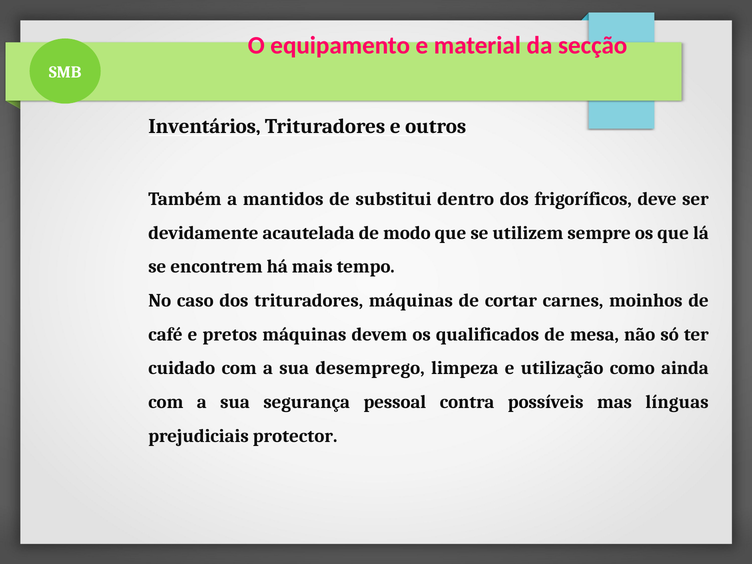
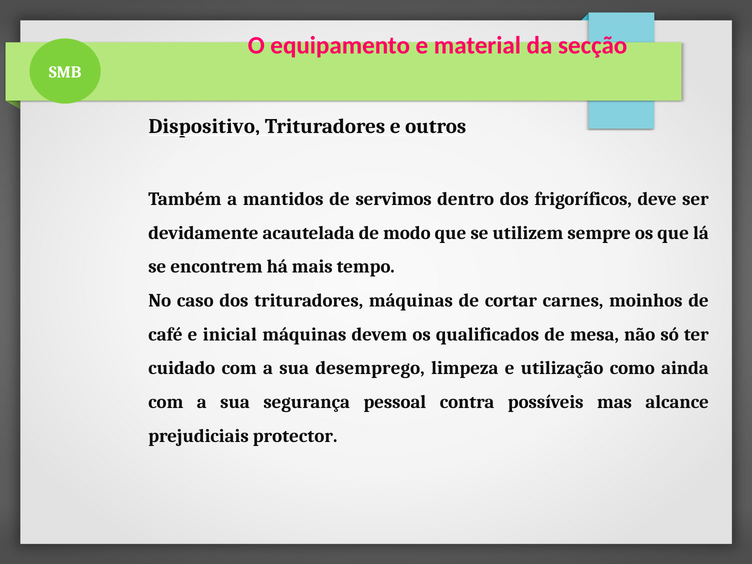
Inventários: Inventários -> Dispositivo
substitui: substitui -> servimos
pretos: pretos -> inicial
línguas: línguas -> alcance
